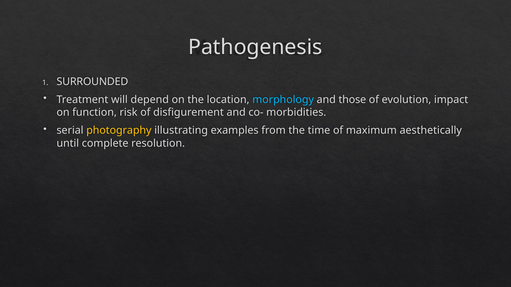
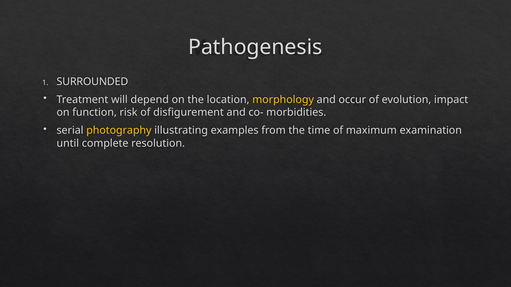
morphology colour: light blue -> yellow
those: those -> occur
aesthetically: aesthetically -> examination
